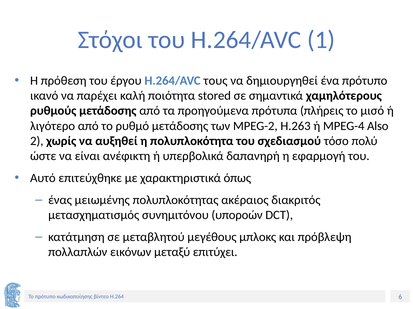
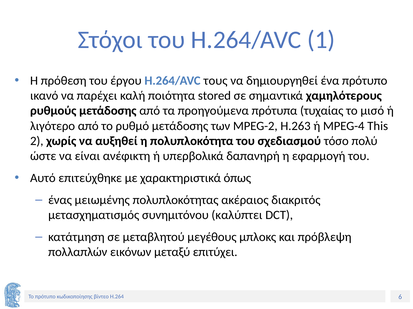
πλήρεις: πλήρεις -> τυχαίας
Also: Also -> This
υποροών: υποροών -> καλύπτει
